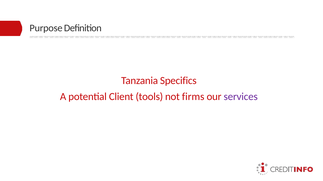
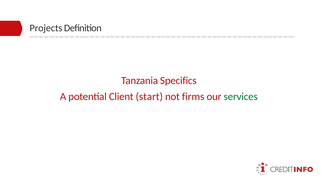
Purpose: Purpose -> Projects
tools: tools -> start
services colour: purple -> green
